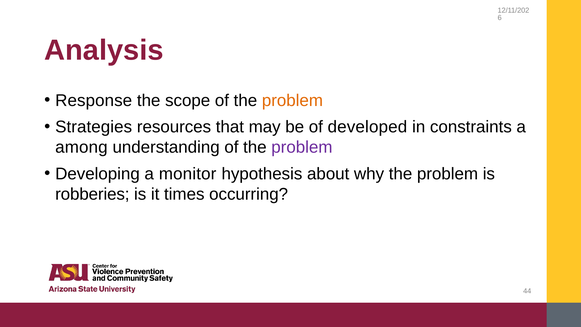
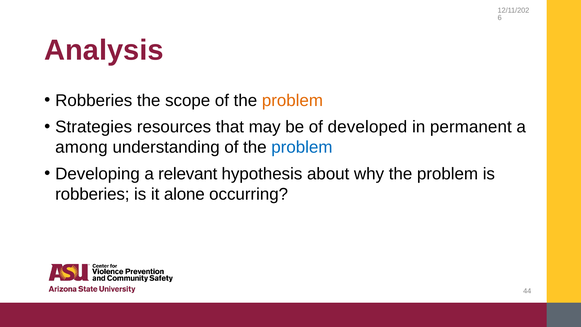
Response at (94, 101): Response -> Robberies
constraints: constraints -> permanent
problem at (302, 147) colour: purple -> blue
monitor: monitor -> relevant
times: times -> alone
